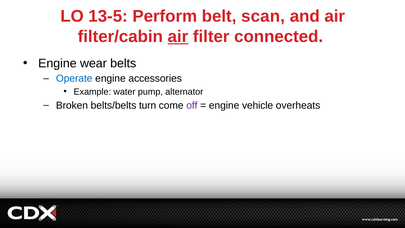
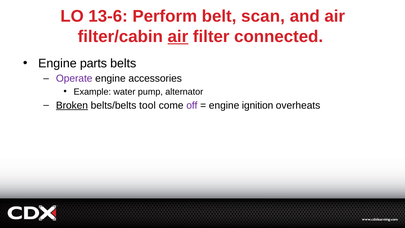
13-5: 13-5 -> 13-6
wear: wear -> parts
Operate colour: blue -> purple
Broken underline: none -> present
turn: turn -> tool
vehicle: vehicle -> ignition
